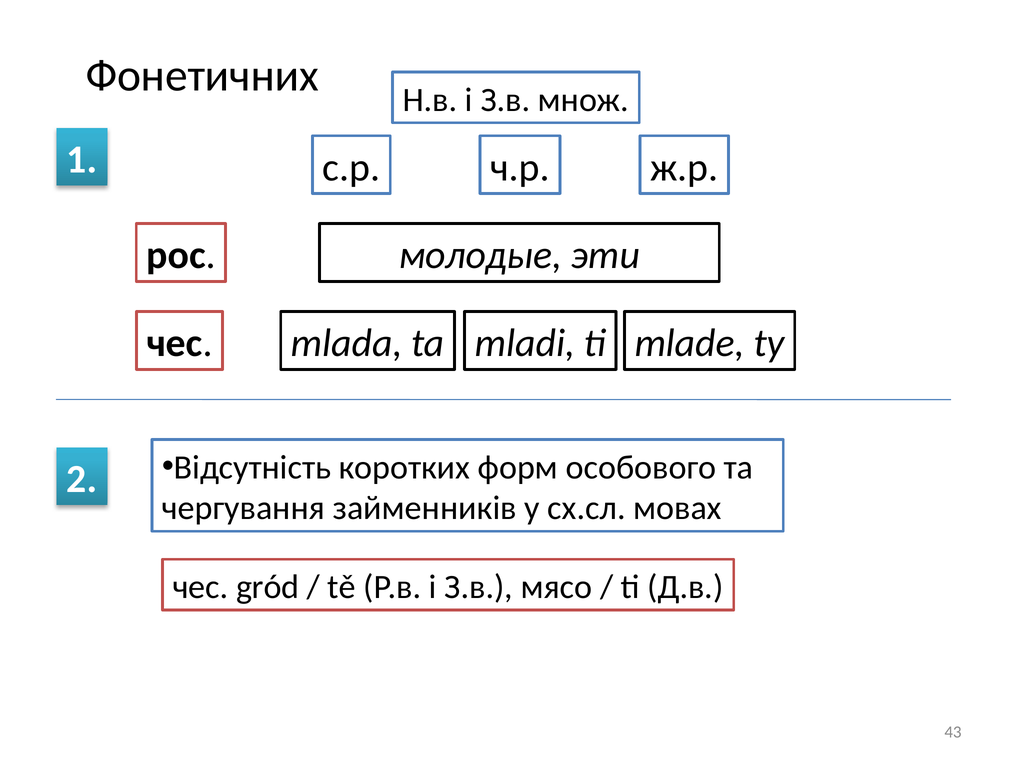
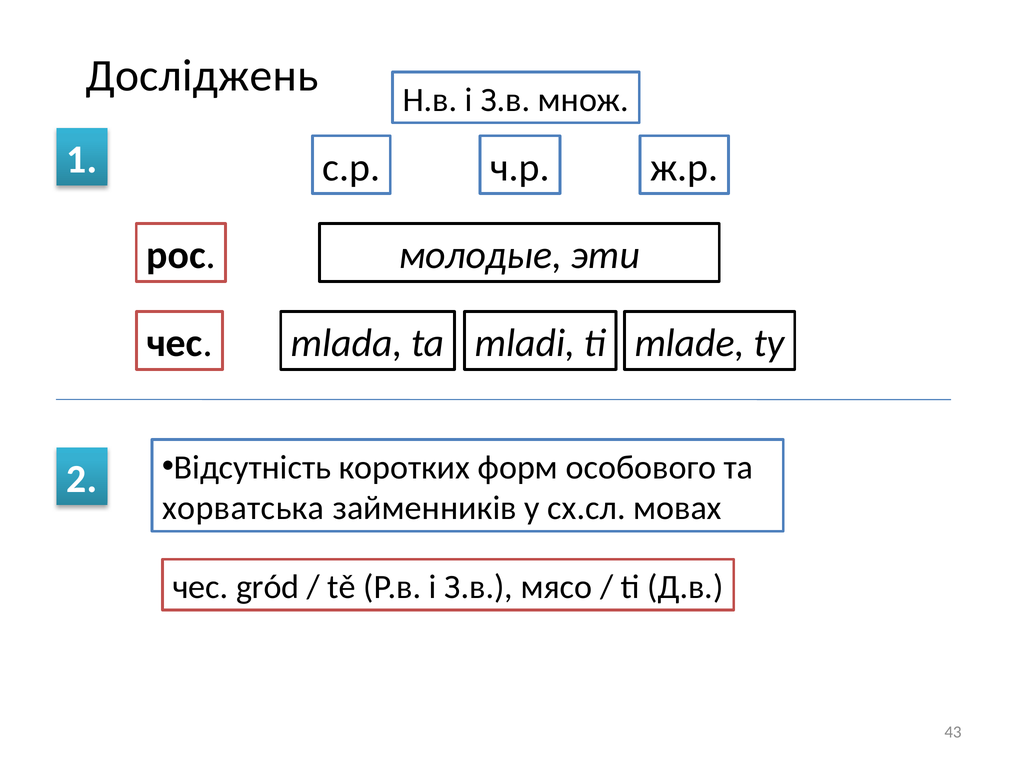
Фонетичних: Фонетичних -> Досліджень
чергування: чергування -> хорватська
